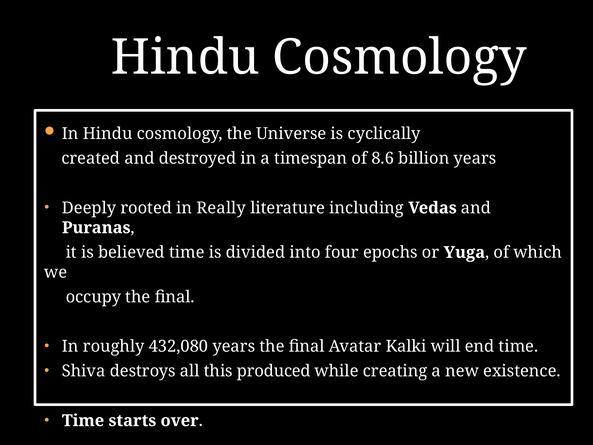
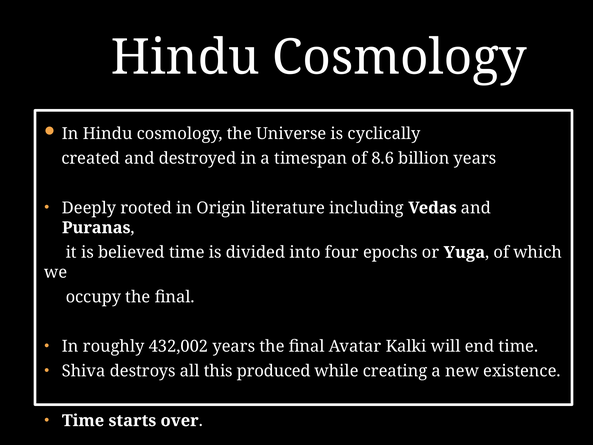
Really: Really -> Origin
432,080: 432,080 -> 432,002
